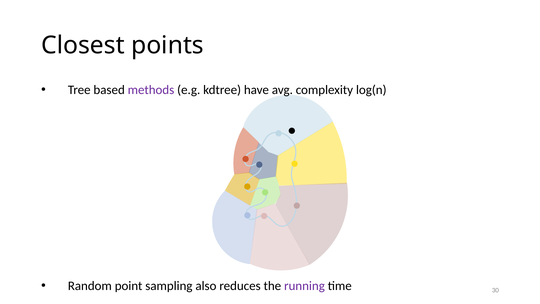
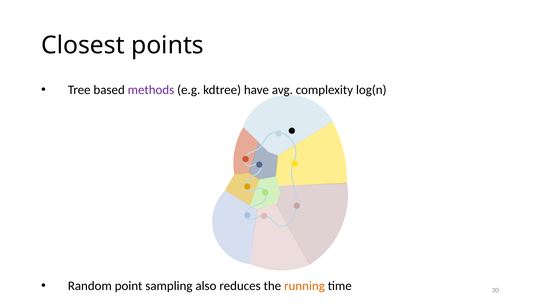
running colour: purple -> orange
